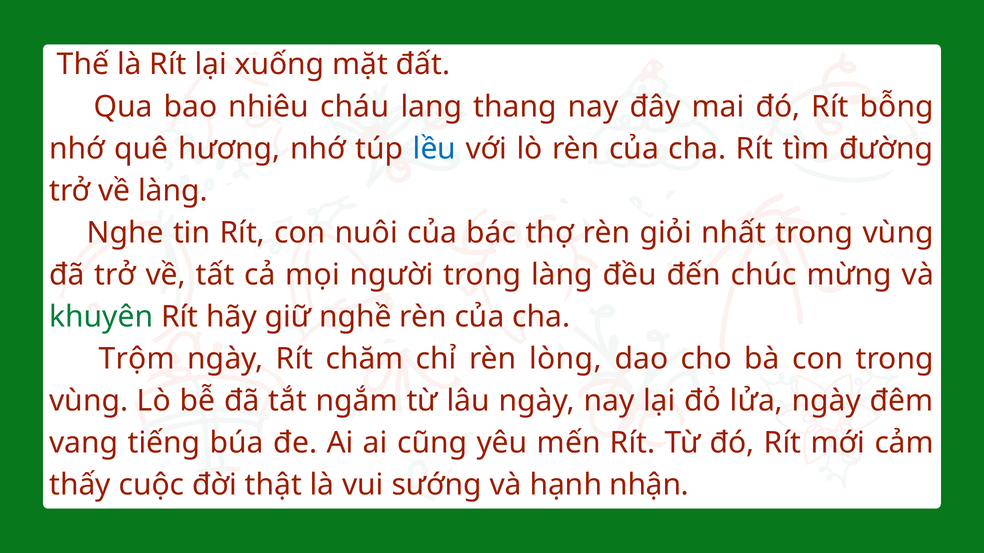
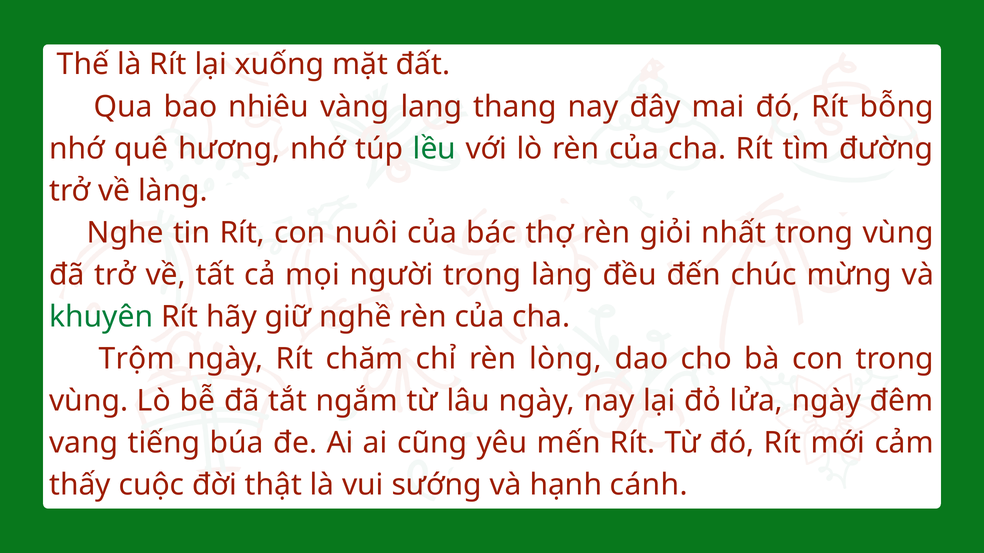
cháu: cháu -> vàng
lều colour: blue -> green
nhận: nhận -> cánh
